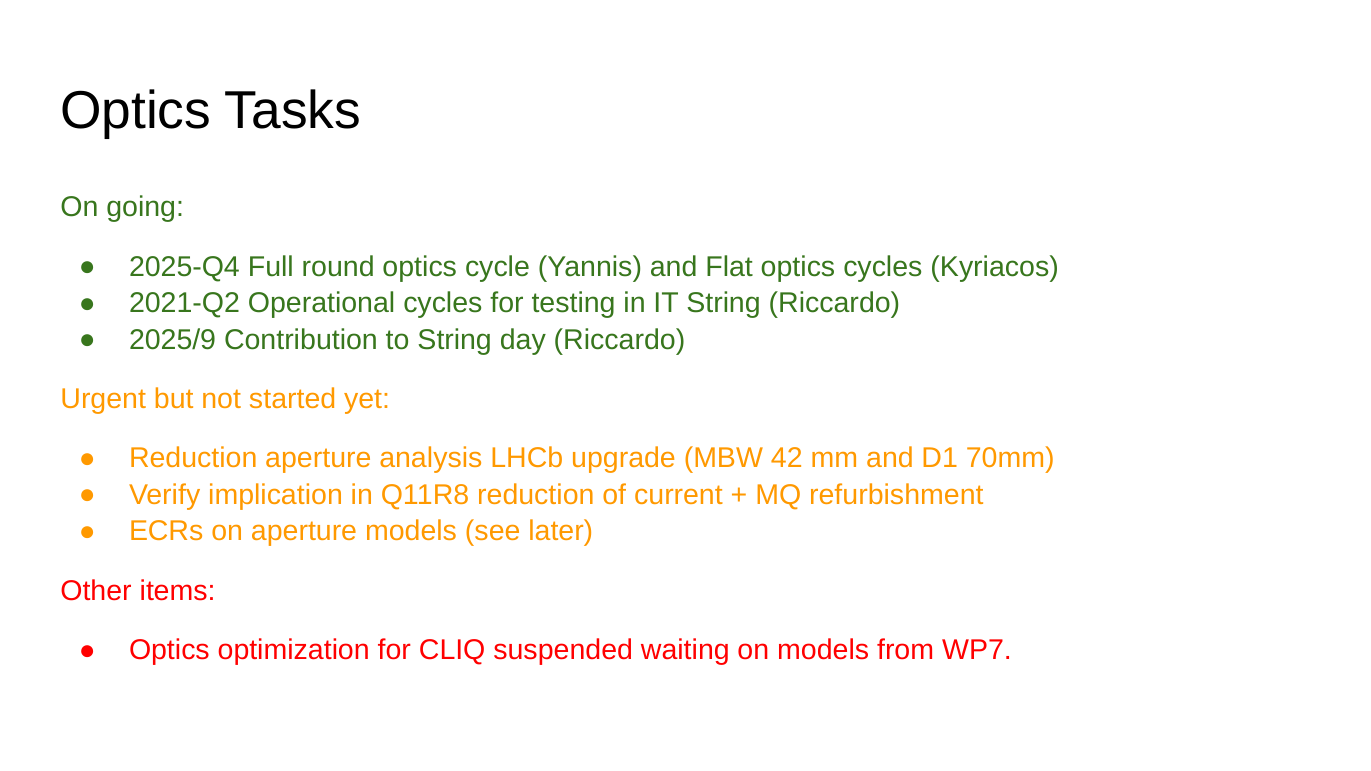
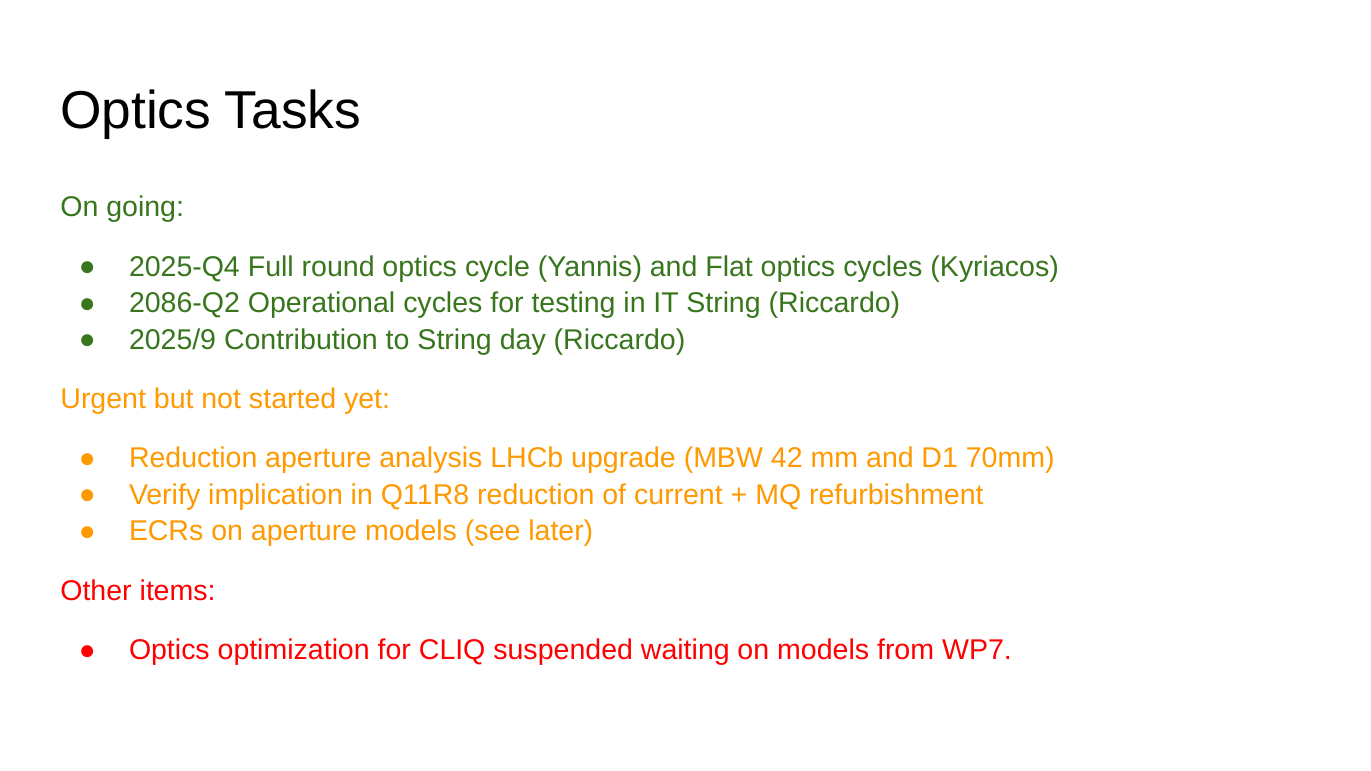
2021-Q2: 2021-Q2 -> 2086-Q2
